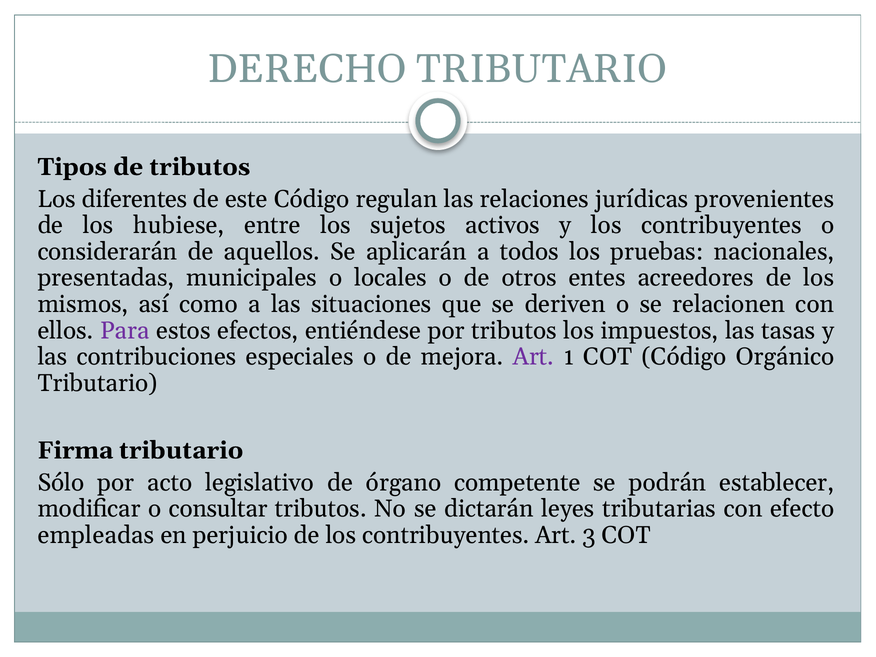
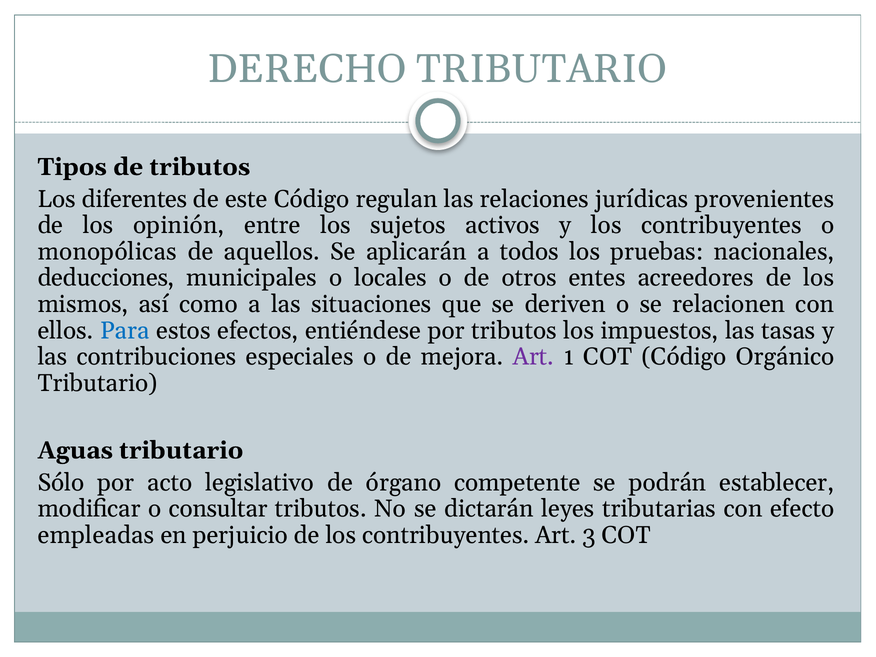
hubiese: hubiese -> opinión
considerarán: considerarán -> monopólicas
presentadas: presentadas -> deducciones
Para colour: purple -> blue
Firma: Firma -> Aguas
